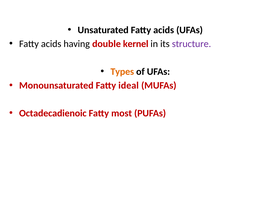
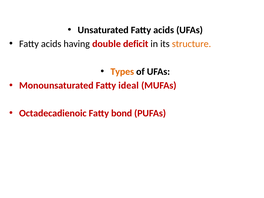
kernel: kernel -> deficit
structure colour: purple -> orange
most: most -> bond
